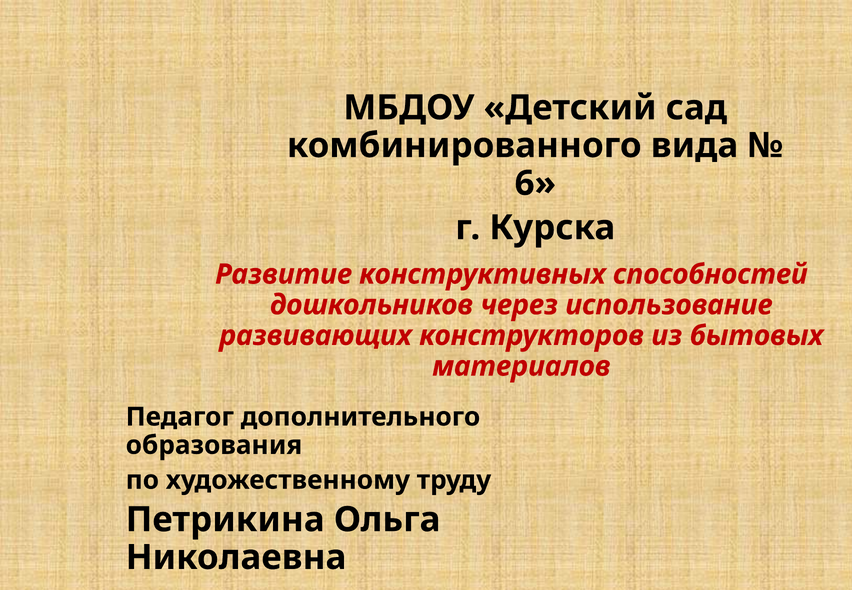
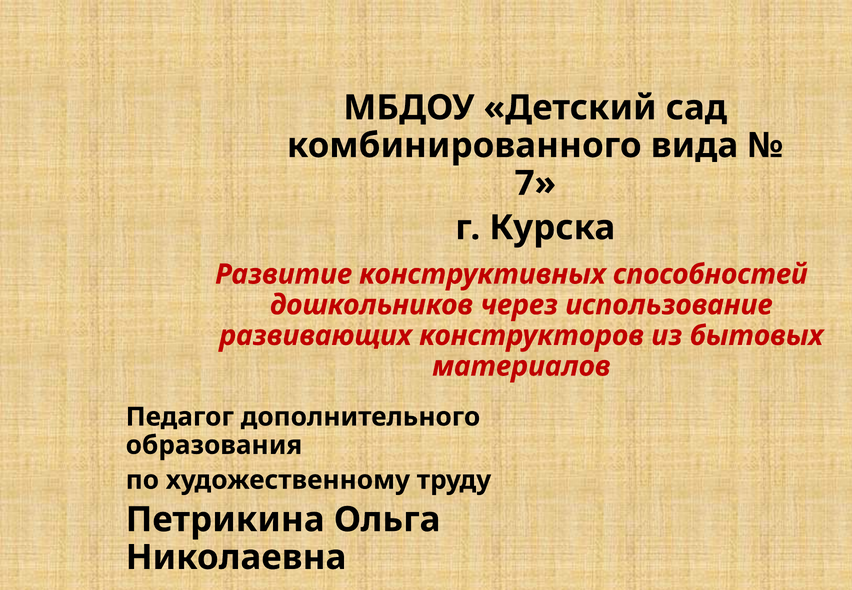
6: 6 -> 7
